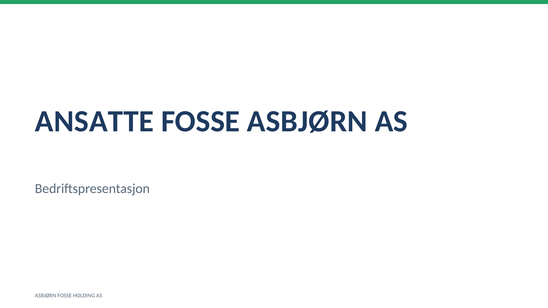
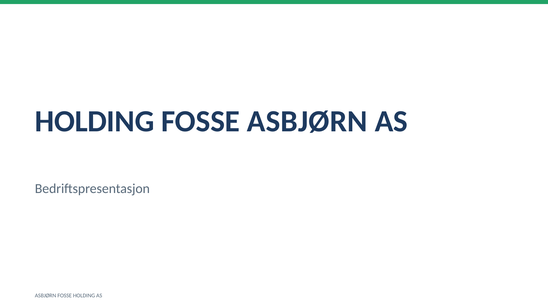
ANSATTE at (94, 122): ANSATTE -> HOLDING
